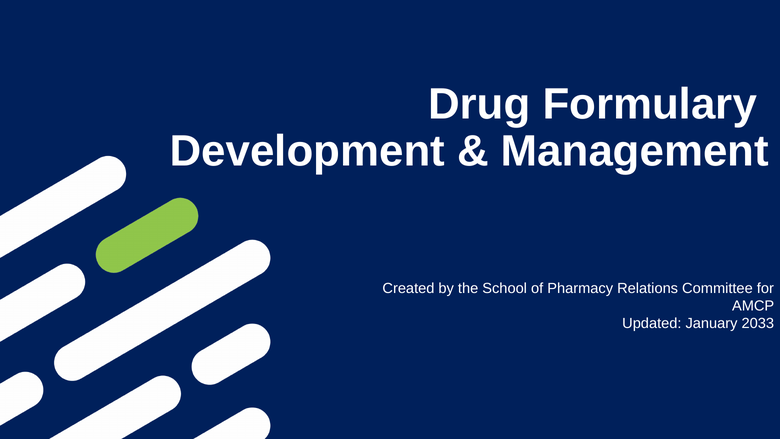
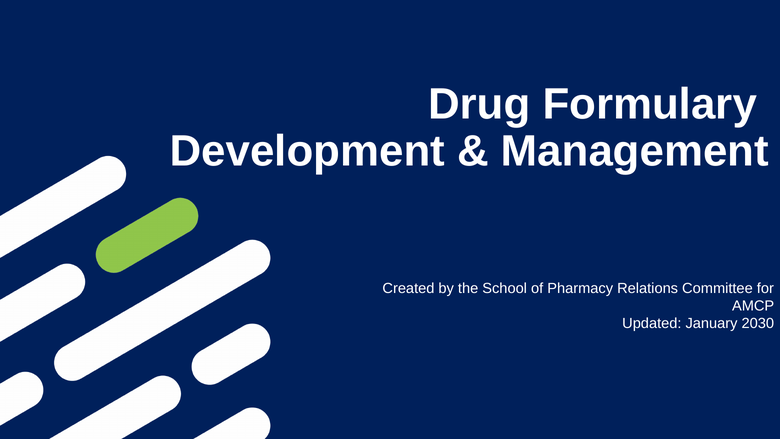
2033: 2033 -> 2030
